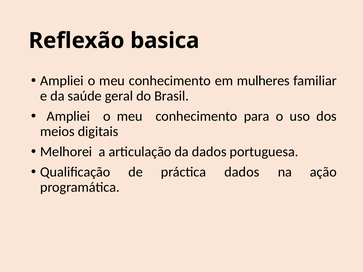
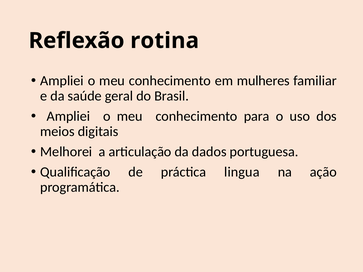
basica: basica -> rotina
práctica dados: dados -> lingua
